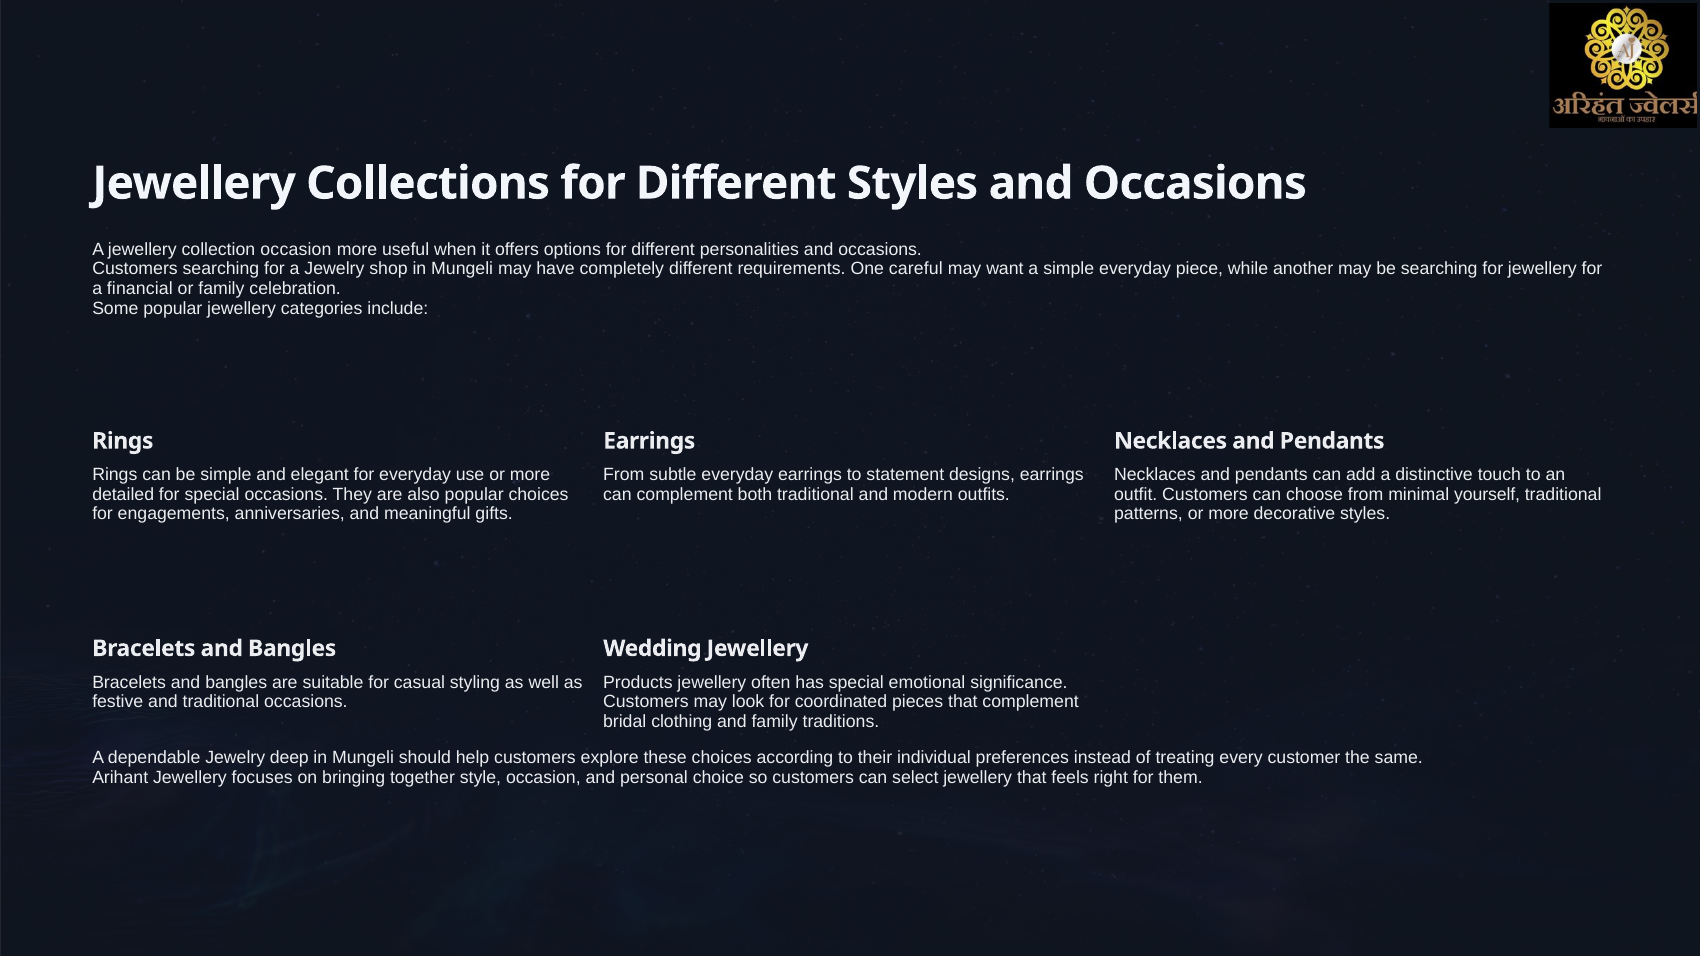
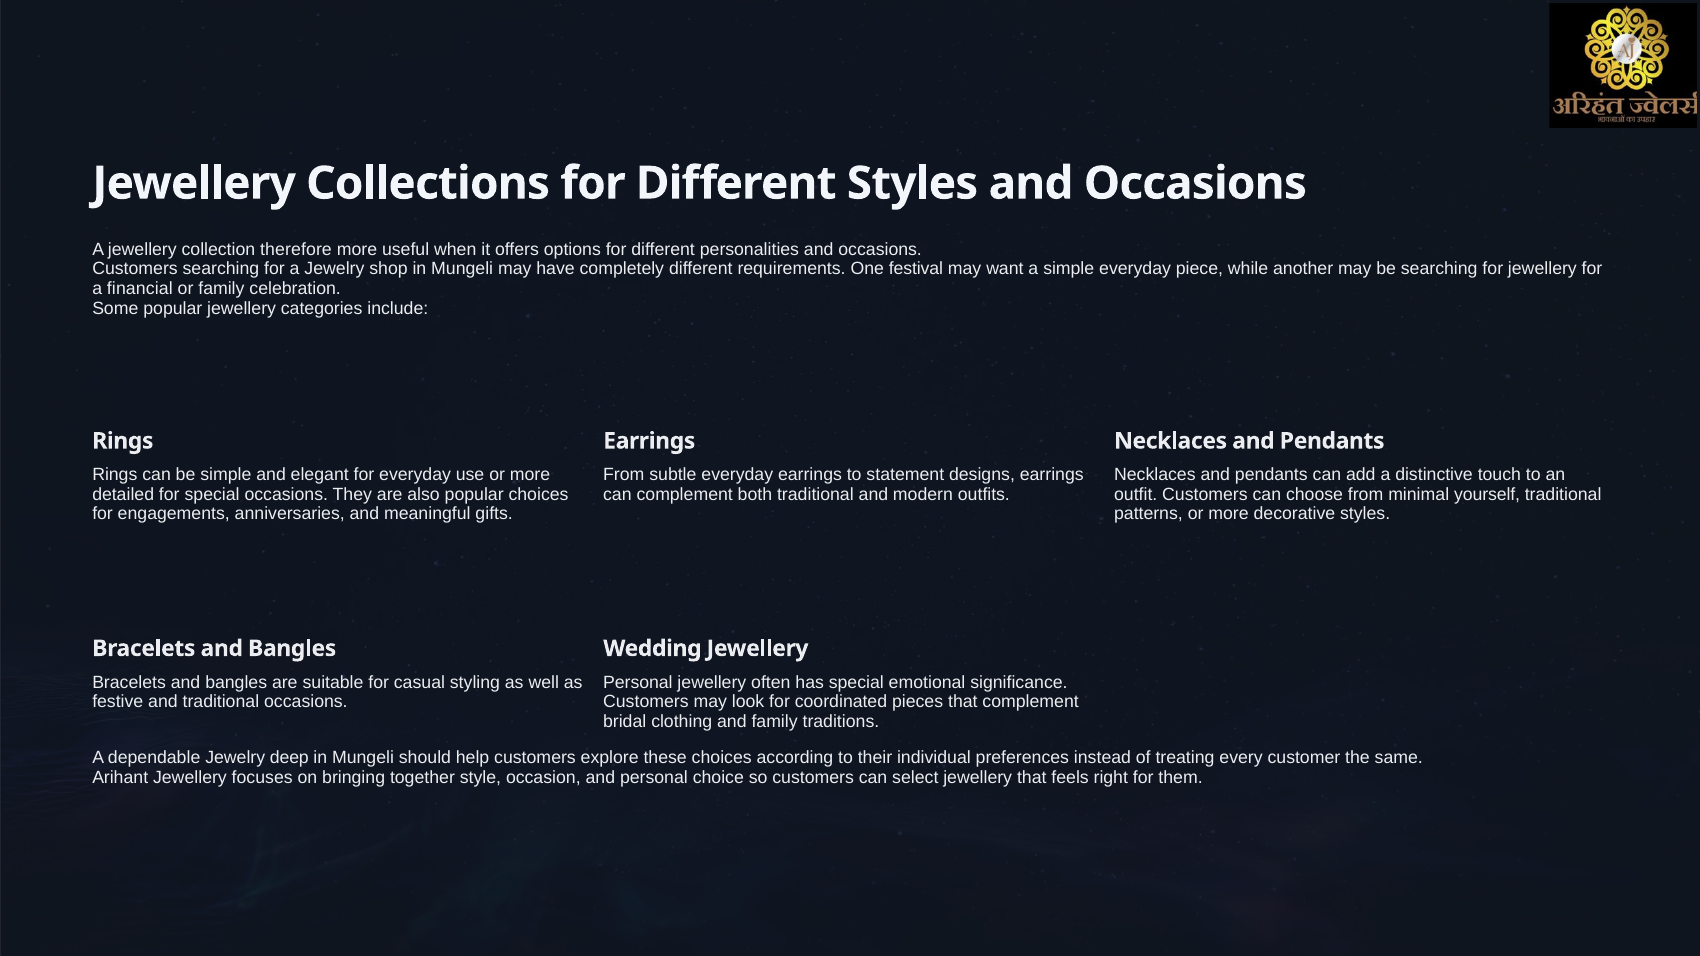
collection occasion: occasion -> therefore
careful: careful -> festival
Products at (638, 682): Products -> Personal
